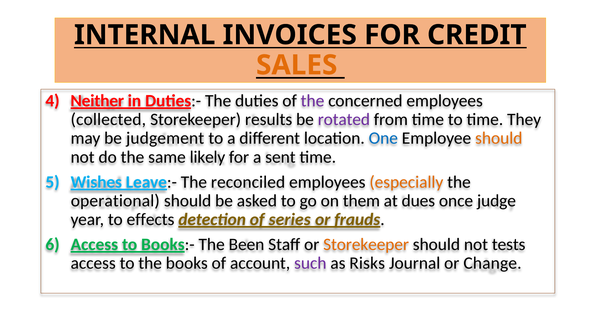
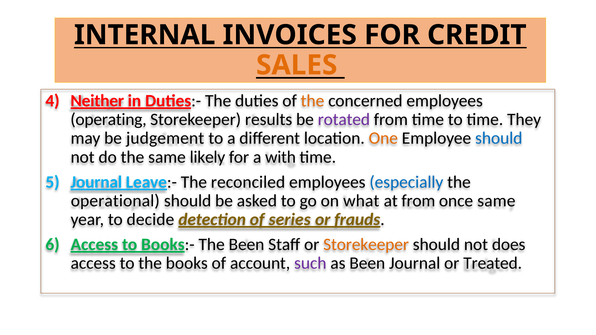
the at (313, 101) colour: purple -> orange
collected: collected -> operating
One colour: blue -> orange
should at (499, 138) colour: orange -> blue
sent: sent -> with
Wishes at (96, 182): Wishes -> Journal
especially colour: orange -> blue
them: them -> what
at dues: dues -> from
once judge: judge -> same
effects: effects -> decide
tests: tests -> does
as Risks: Risks -> Been
Change: Change -> Treated
